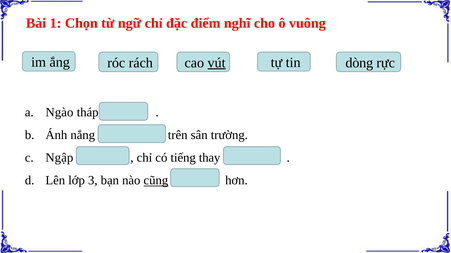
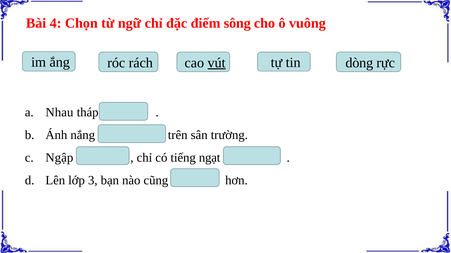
1: 1 -> 4
nghĩ: nghĩ -> sông
Ngào: Ngào -> Nhau
thay: thay -> ngạt
cũng underline: present -> none
